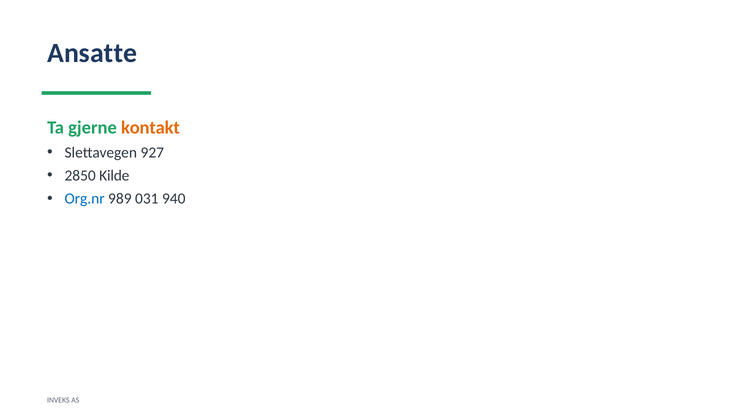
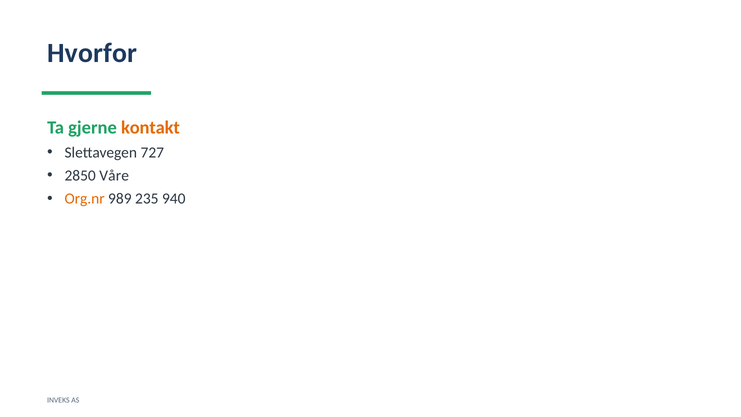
Ansatte: Ansatte -> Hvorfor
927: 927 -> 727
Kilde: Kilde -> Våre
Org.nr colour: blue -> orange
031: 031 -> 235
